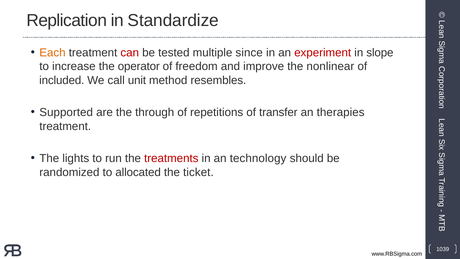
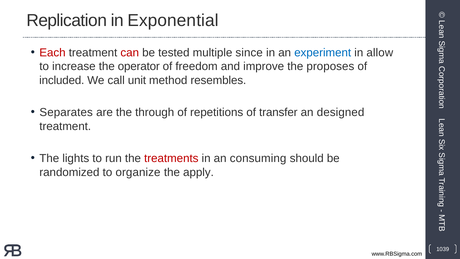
Standardize: Standardize -> Exponential
Each colour: orange -> red
experiment colour: red -> blue
slope: slope -> allow
nonlinear: nonlinear -> proposes
Supported: Supported -> Separates
therapies: therapies -> designed
technology: technology -> consuming
allocated: allocated -> organize
ticket: ticket -> apply
